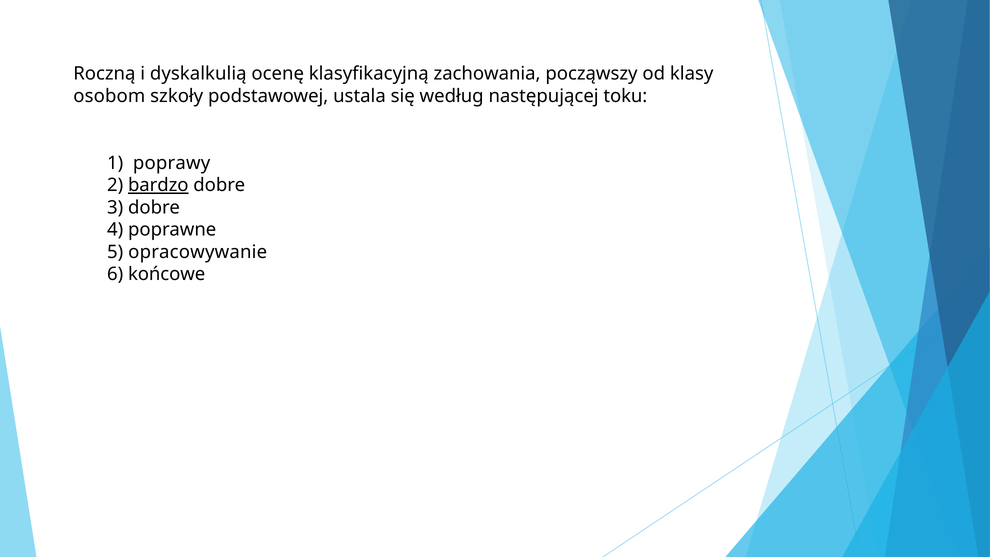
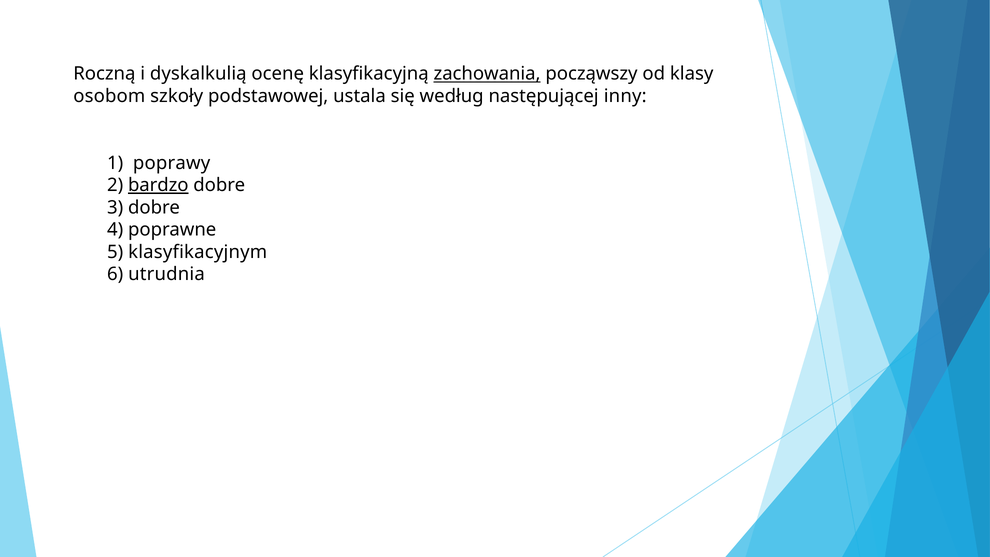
zachowania underline: none -> present
toku: toku -> inny
opracowywanie: opracowywanie -> klasyfikacyjnym
końcowe: końcowe -> utrudnia
